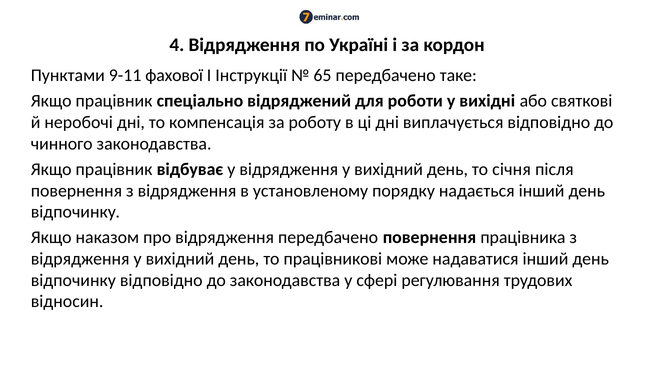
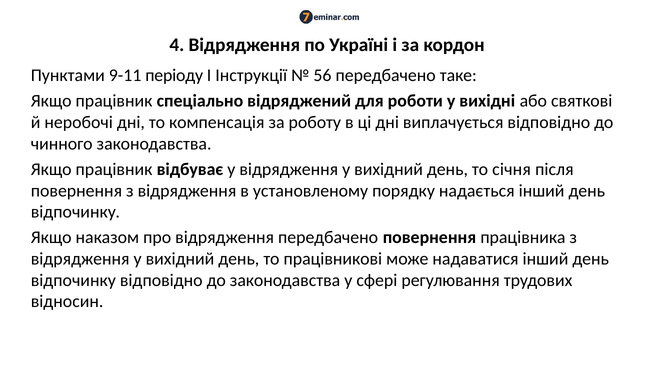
фахової: фахової -> періоду
65: 65 -> 56
